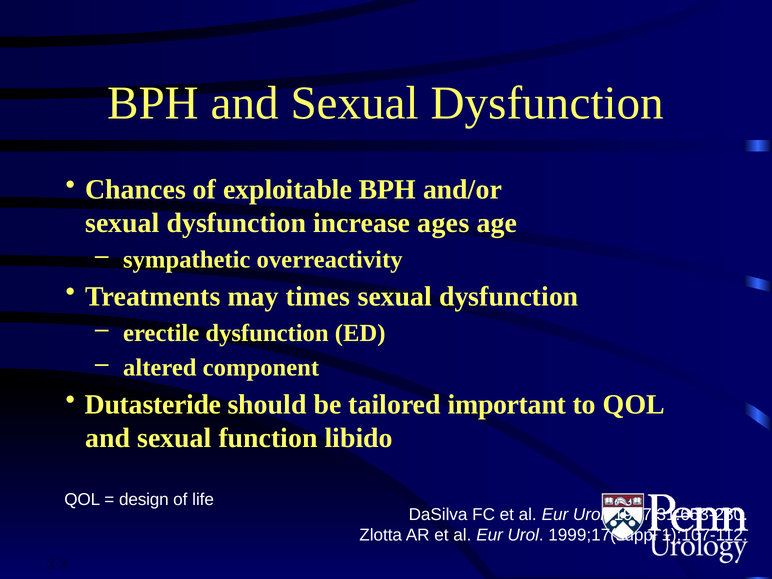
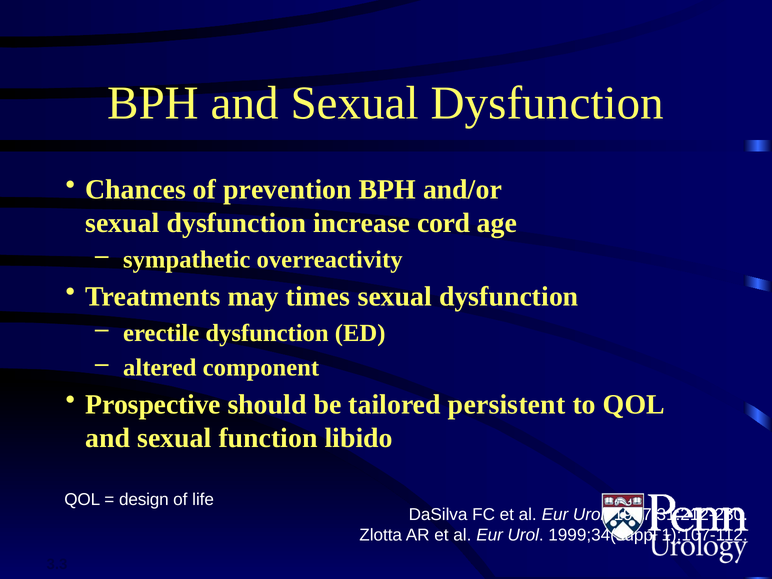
exploitable: exploitable -> prevention
ages: ages -> cord
Dutasteride: Dutasteride -> Prospective
important: important -> persistent
1997;31:653-280: 1997;31:653-280 -> 1997;31:212-280
1999;17(suppl: 1999;17(suppl -> 1999;34(suppl
